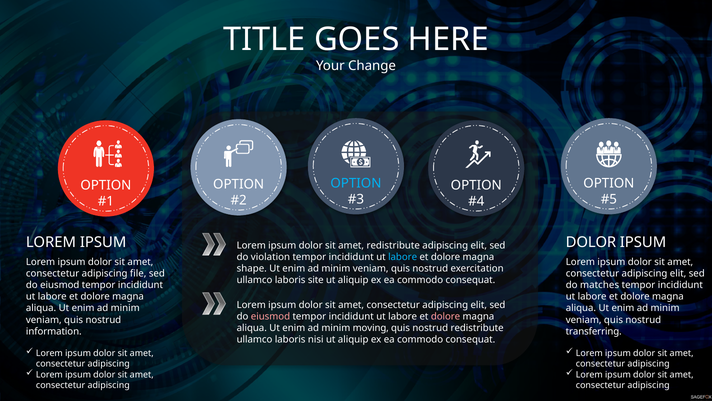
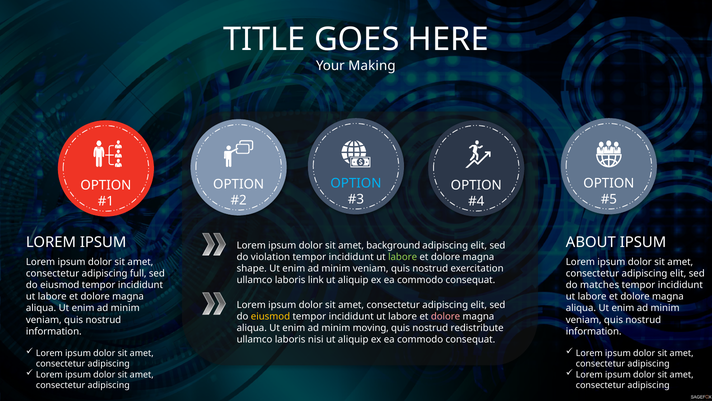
Change: Change -> Making
DOLOR at (591, 242): DOLOR -> ABOUT
amet redistribute: redistribute -> background
labore at (403, 257) colour: light blue -> light green
file: file -> full
site: site -> link
eiusmod at (270, 316) colour: pink -> yellow
transferring at (594, 331): transferring -> information
